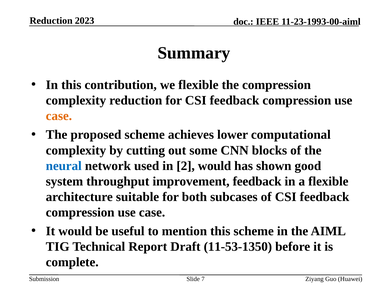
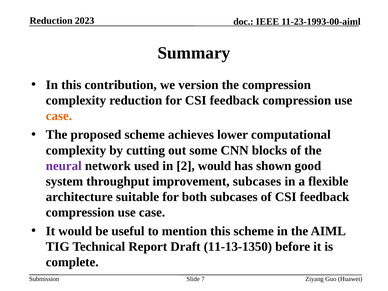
we flexible: flexible -> version
neural colour: blue -> purple
improvement feedback: feedback -> subcases
11-53-1350: 11-53-1350 -> 11-13-1350
